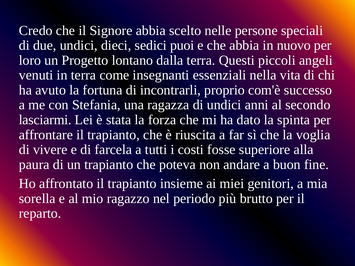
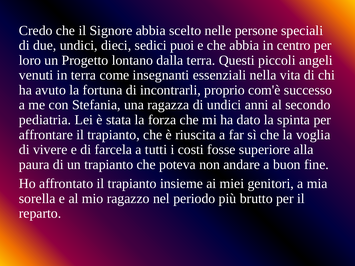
nuovo: nuovo -> centro
lasciarmi: lasciarmi -> pediatria
